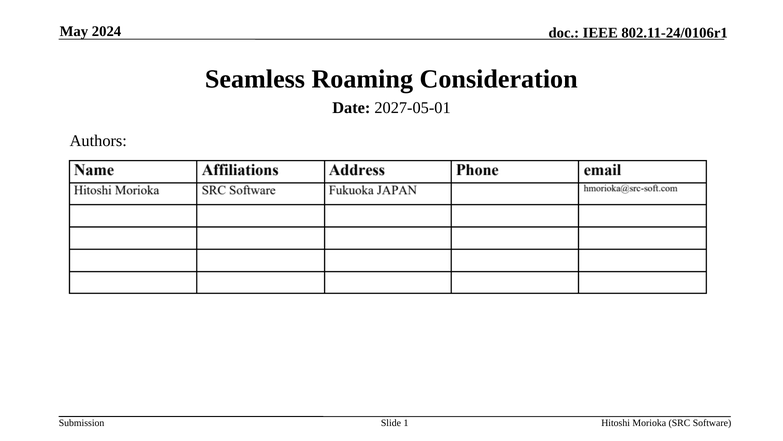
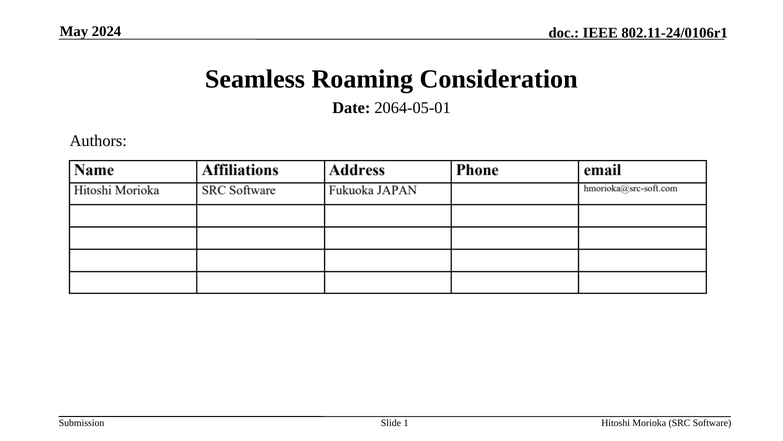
2027-05-01: 2027-05-01 -> 2064-05-01
